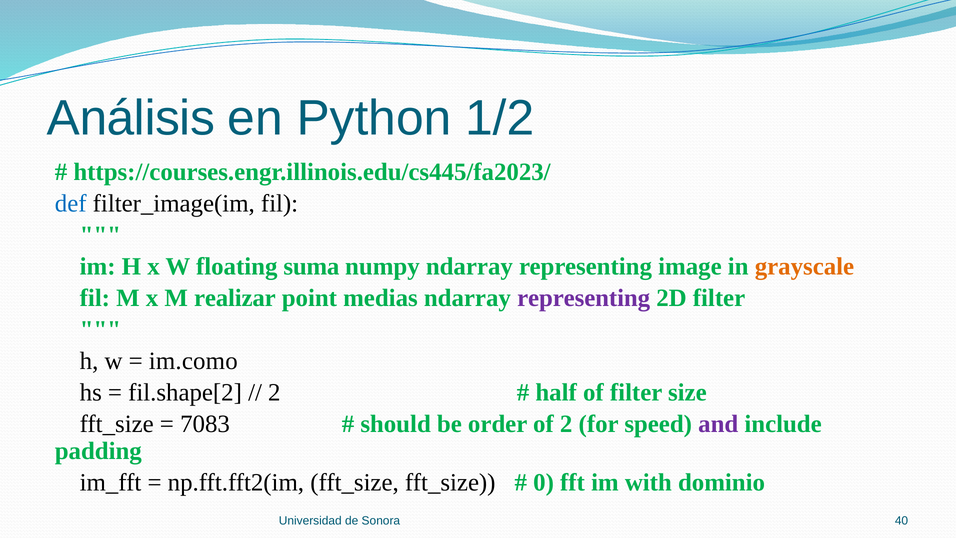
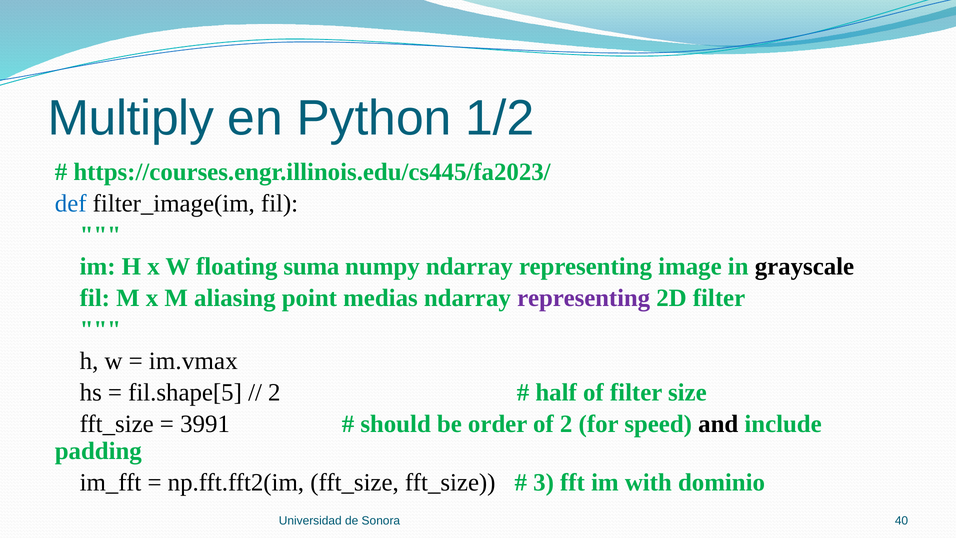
Análisis: Análisis -> Multiply
grayscale colour: orange -> black
realizar: realizar -> aliasing
im.como: im.como -> im.vmax
fil.shape[2: fil.shape[2 -> fil.shape[5
7083: 7083 -> 3991
and colour: purple -> black
0: 0 -> 3
